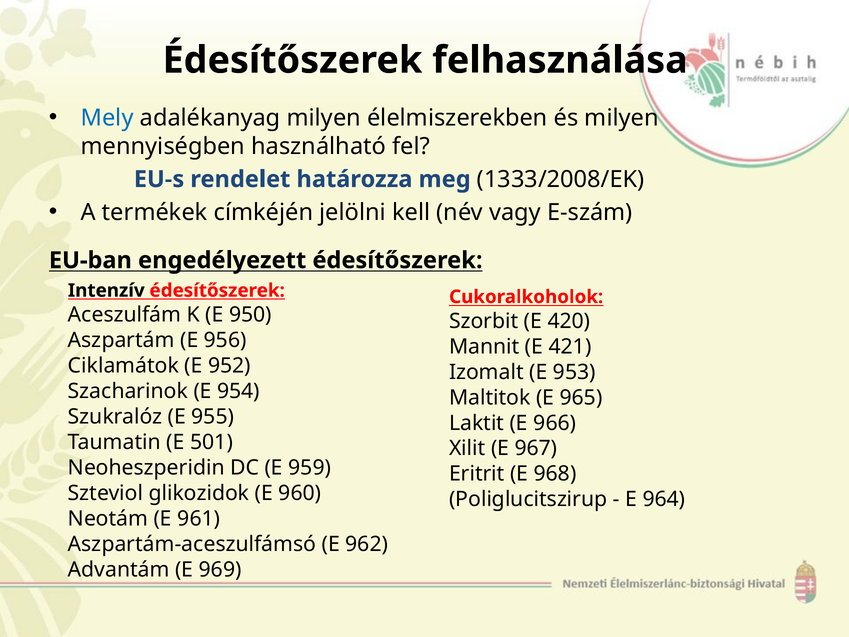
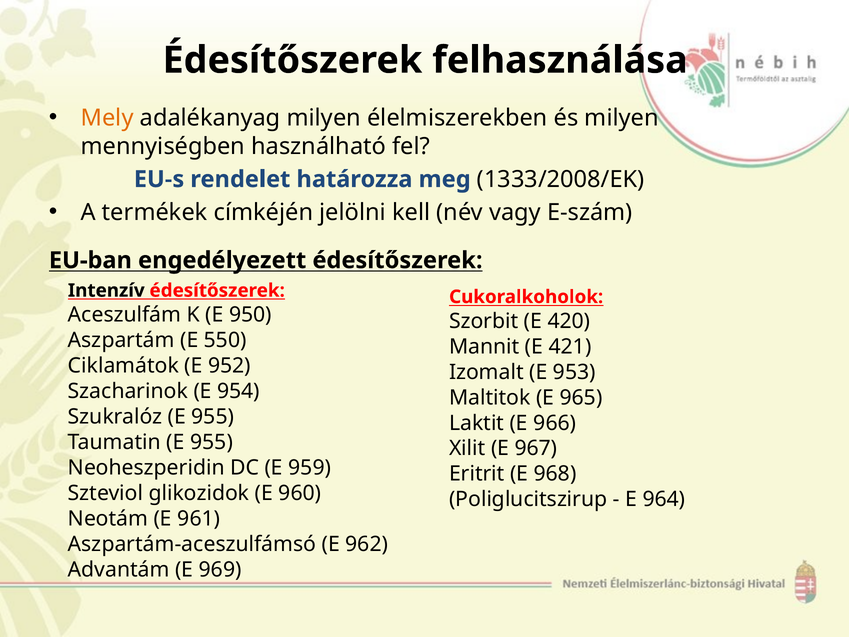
Mely colour: blue -> orange
956: 956 -> 550
Taumatin E 501: 501 -> 955
